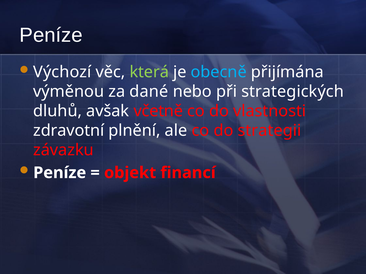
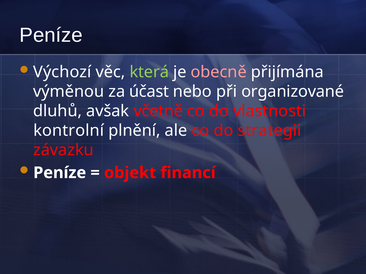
obecně colour: light blue -> pink
dané: dané -> účast
strategických: strategických -> organizované
zdravotní: zdravotní -> kontrolní
